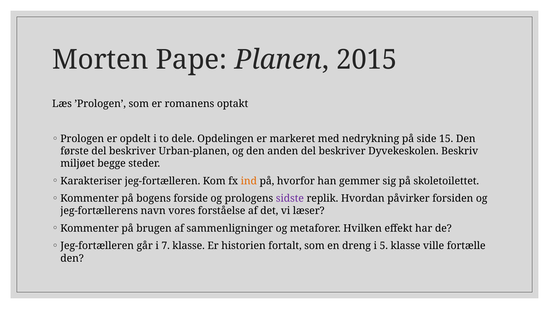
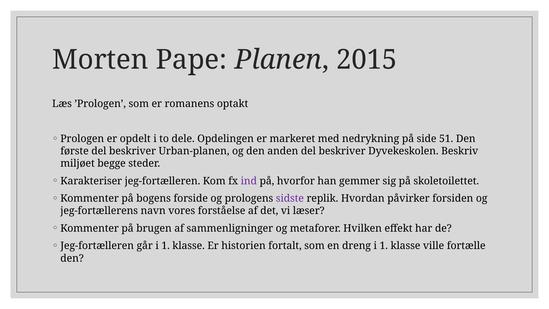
15: 15 -> 51
ind colour: orange -> purple
går i 7: 7 -> 1
dreng i 5: 5 -> 1
